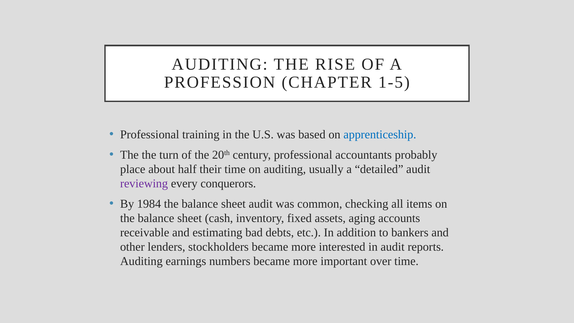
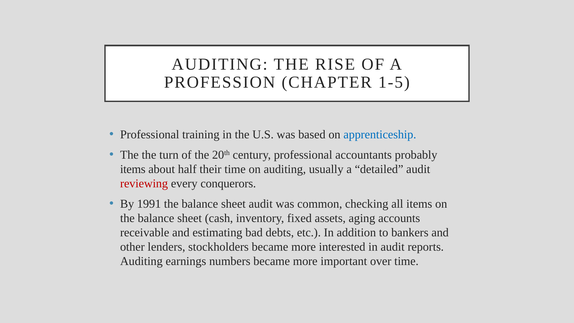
place at (133, 169): place -> items
reviewing colour: purple -> red
1984: 1984 -> 1991
